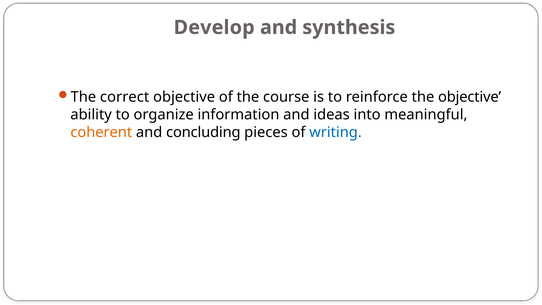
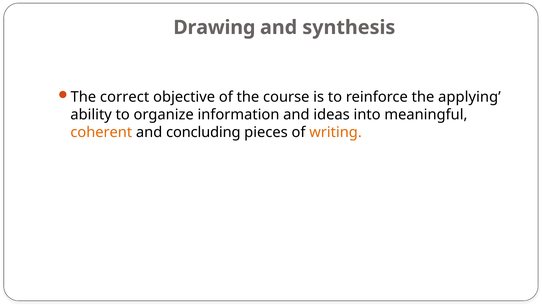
Develop: Develop -> Drawing
the objective: objective -> applying
writing colour: blue -> orange
